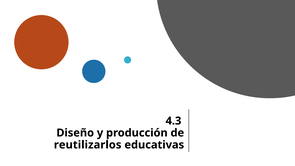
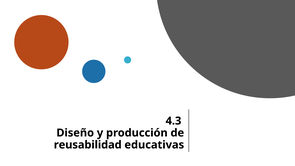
reutilizarlos: reutilizarlos -> reusabilidad
